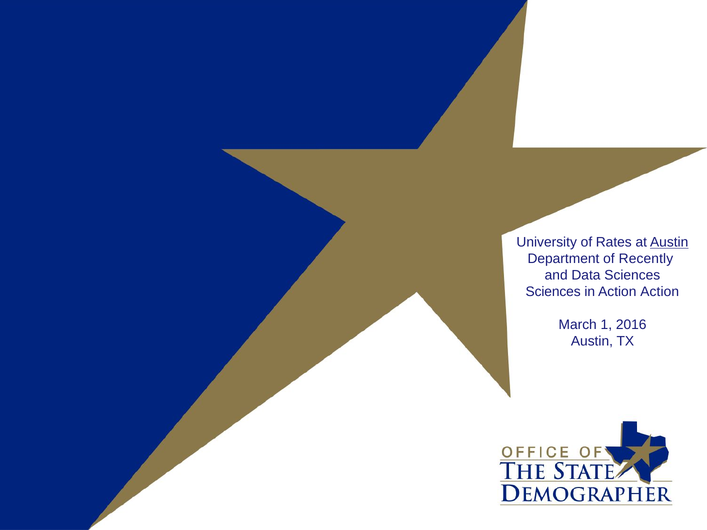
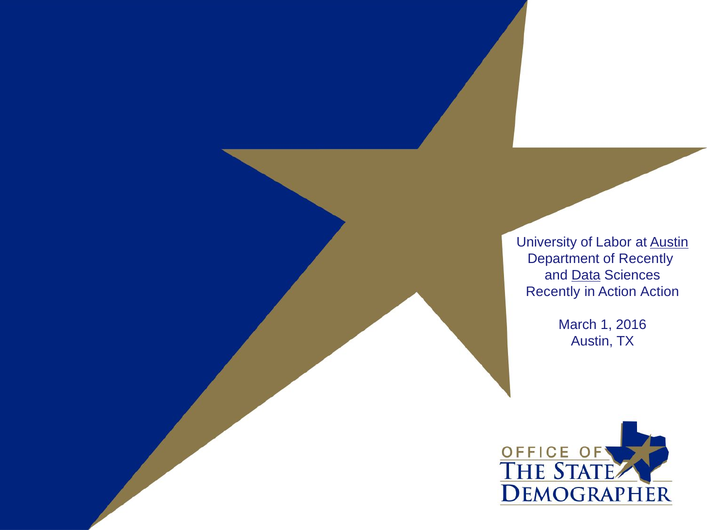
Rates: Rates -> Labor
Data underline: none -> present
Sciences at (553, 292): Sciences -> Recently
